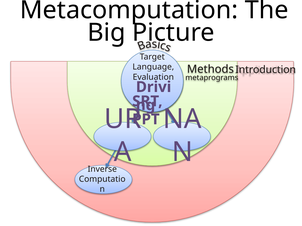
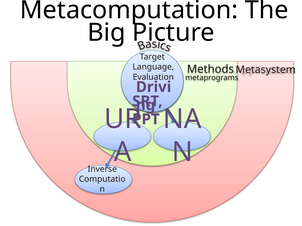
Introduction: Introduction -> Metasystem
